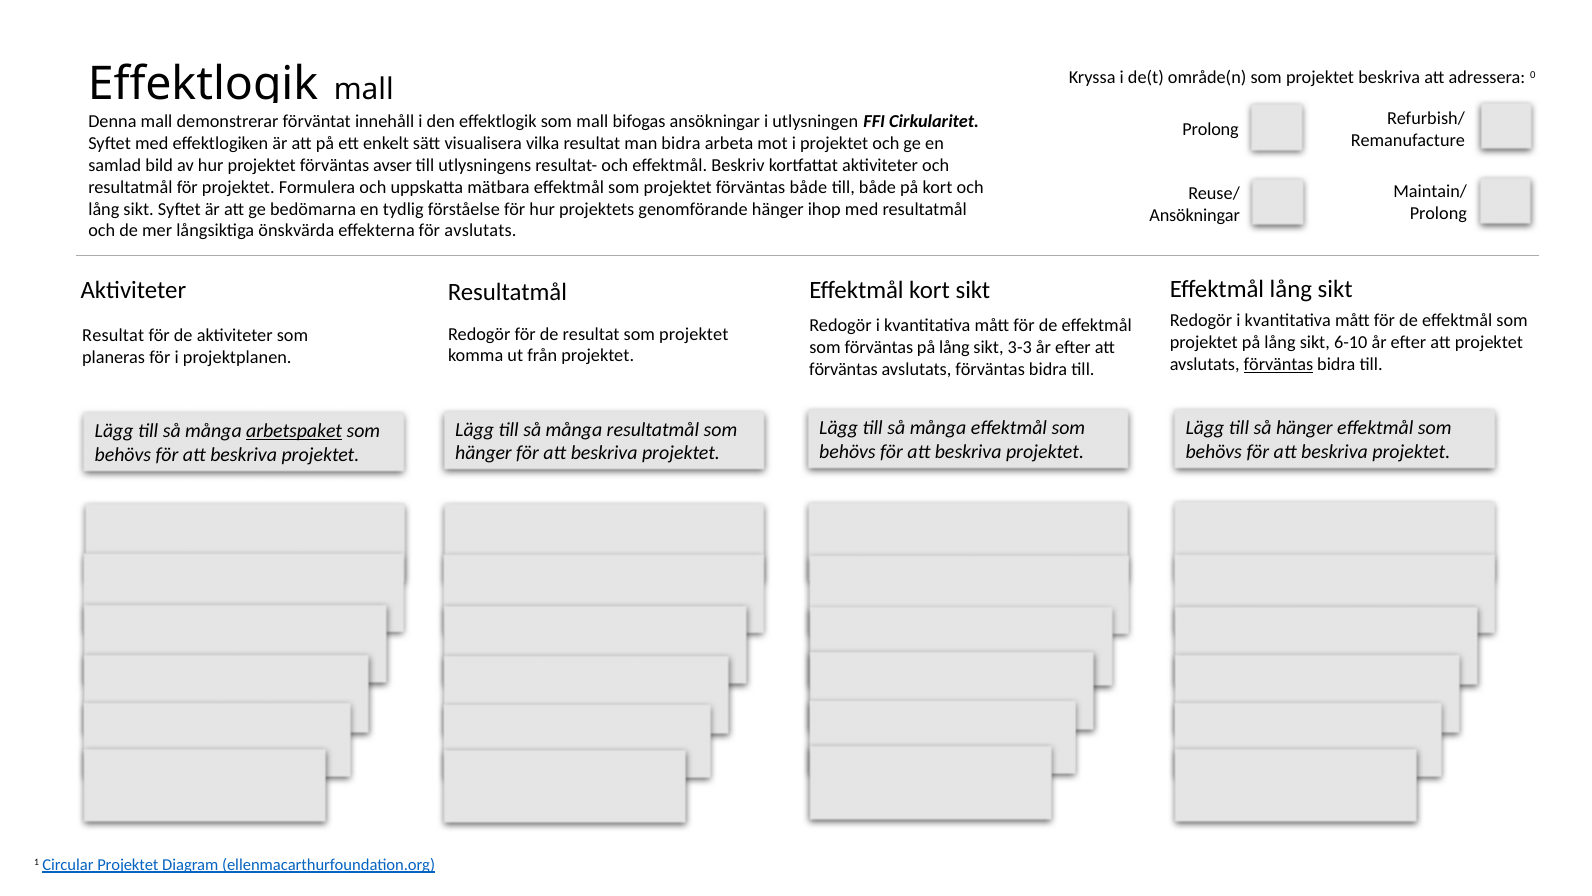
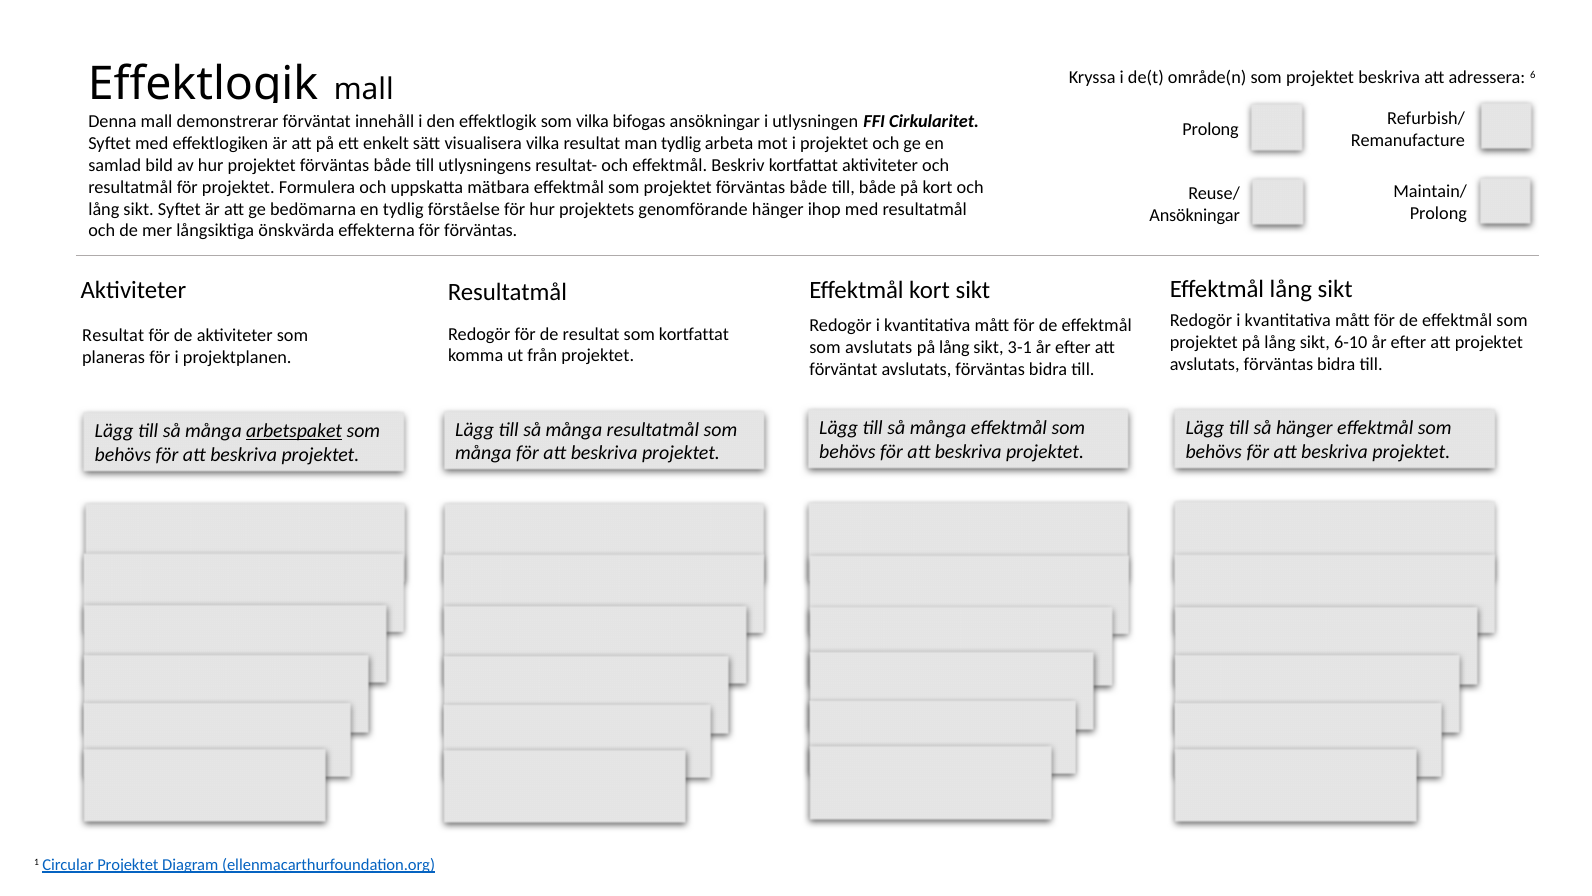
0: 0 -> 6
som mall: mall -> vilka
man bidra: bidra -> tydlig
hur projektet förväntas avser: avser -> både
för avslutats: avslutats -> förväntas
resultat som projektet: projektet -> kortfattat
som förväntas: förväntas -> avslutats
3-3: 3-3 -> 3-1
förväntas at (1278, 364) underline: present -> none
förväntas at (843, 369): förväntas -> förväntat
hänger at (483, 453): hänger -> många
